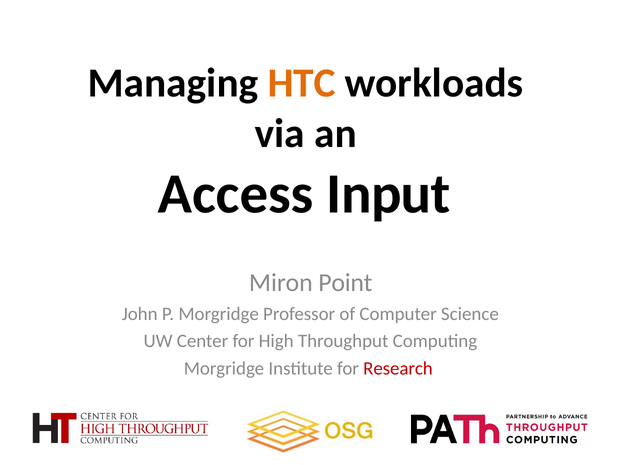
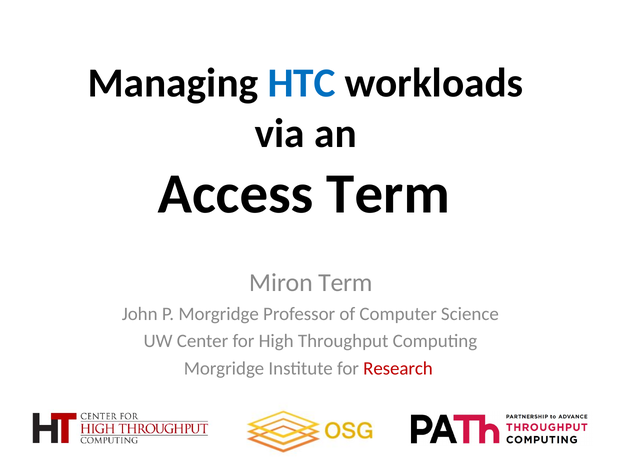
HTC colour: orange -> blue
Access Input: Input -> Term
Miron Point: Point -> Term
